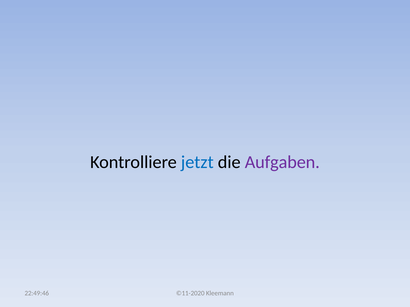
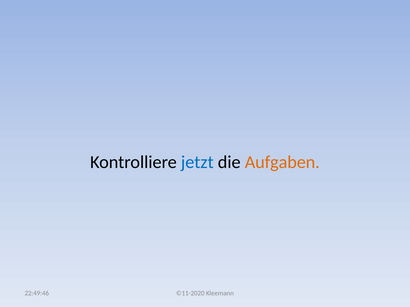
Aufgaben colour: purple -> orange
